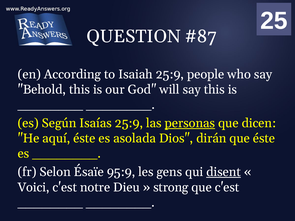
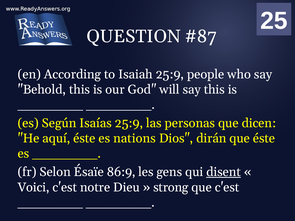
personas underline: present -> none
asolada: asolada -> nations
95:9: 95:9 -> 86:9
